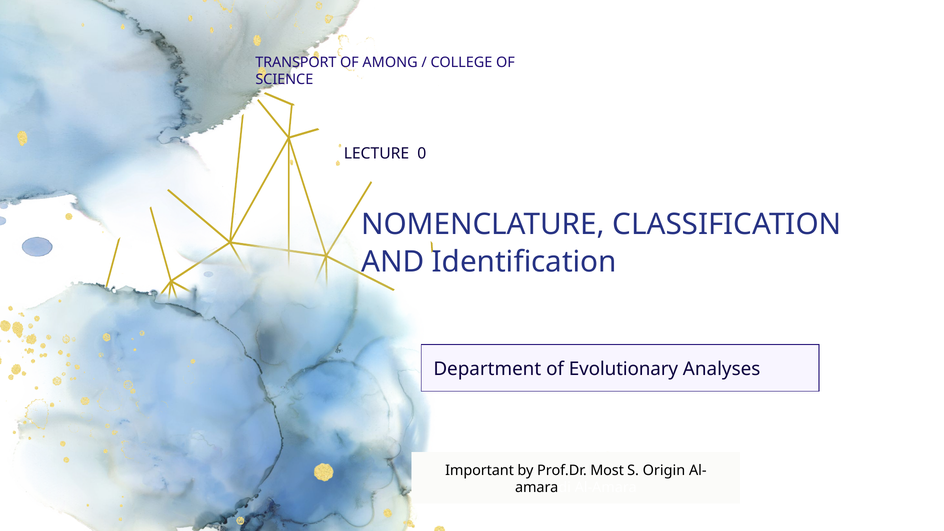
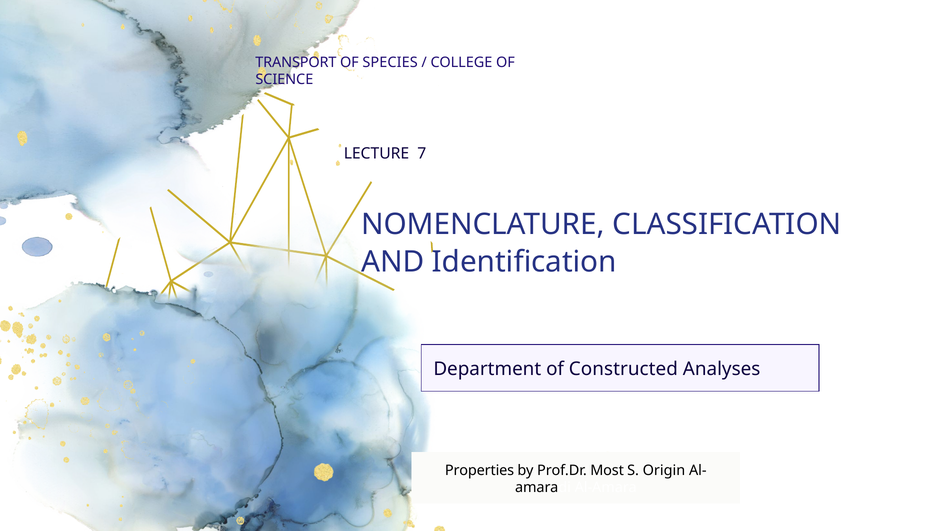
AMONG: AMONG -> SPECIES
0: 0 -> 7
Evolutionary: Evolutionary -> Constructed
Important: Important -> Properties
